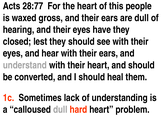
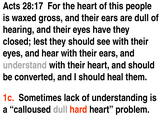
28:77: 28:77 -> 28:17
